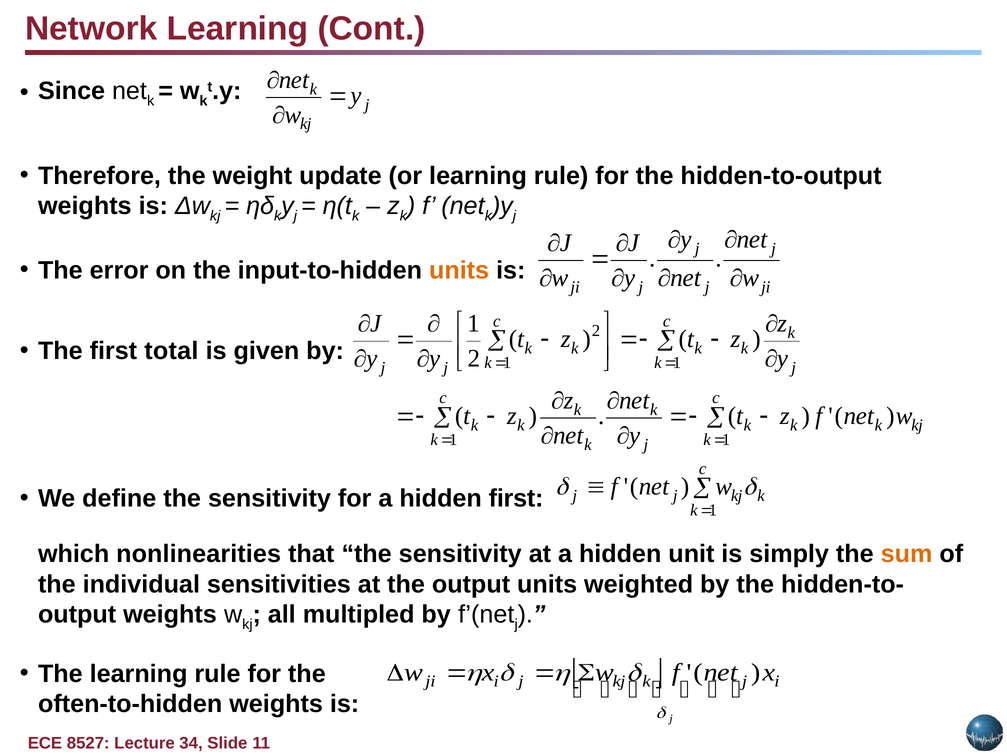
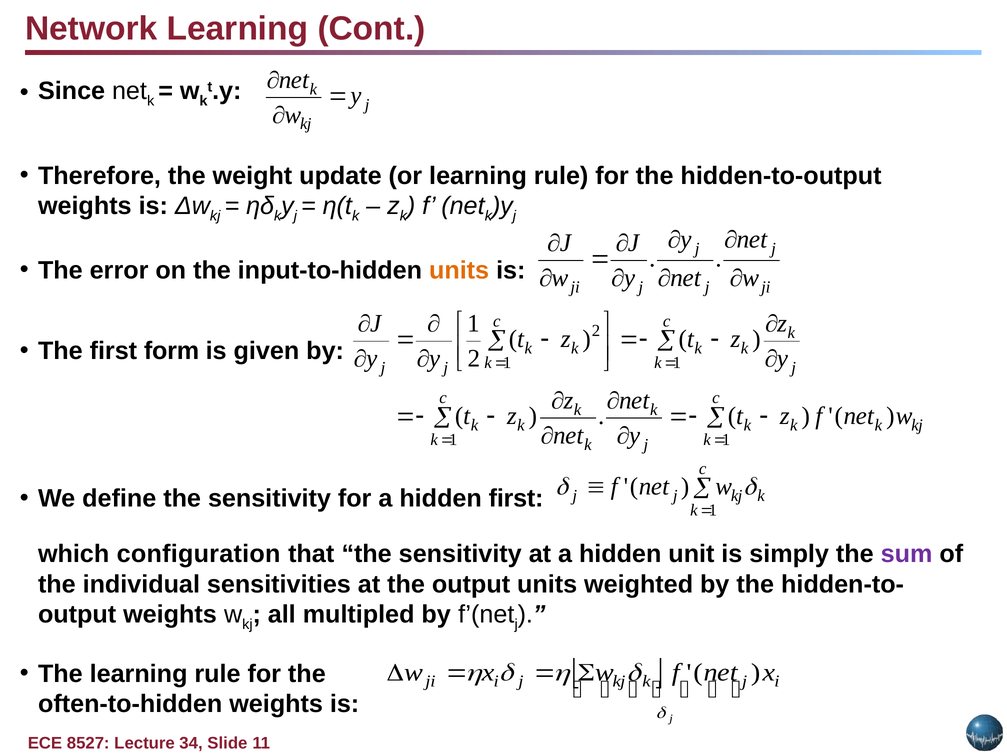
total: total -> form
nonlinearities: nonlinearities -> configuration
sum colour: orange -> purple
